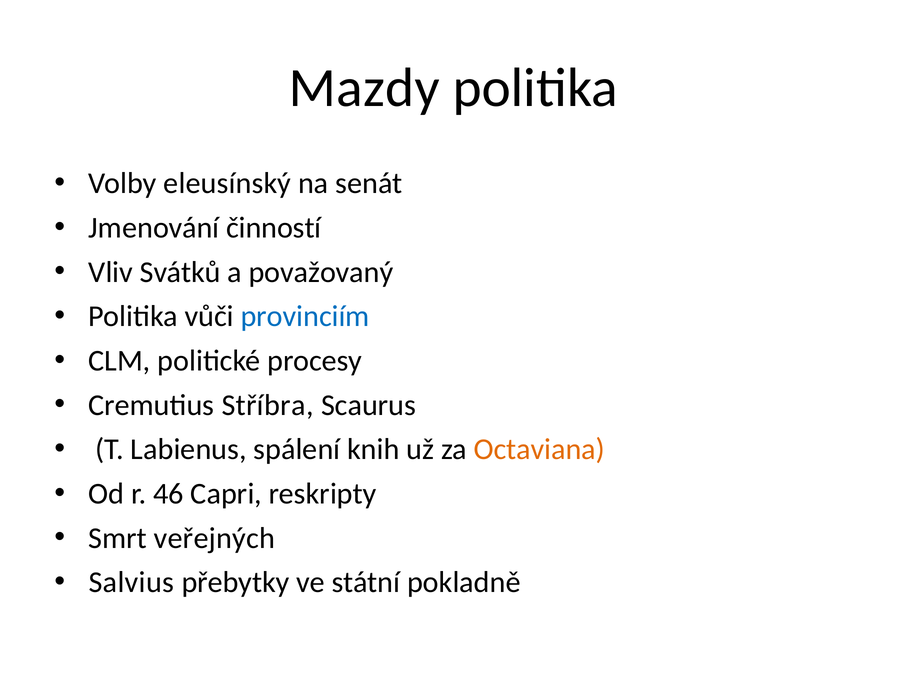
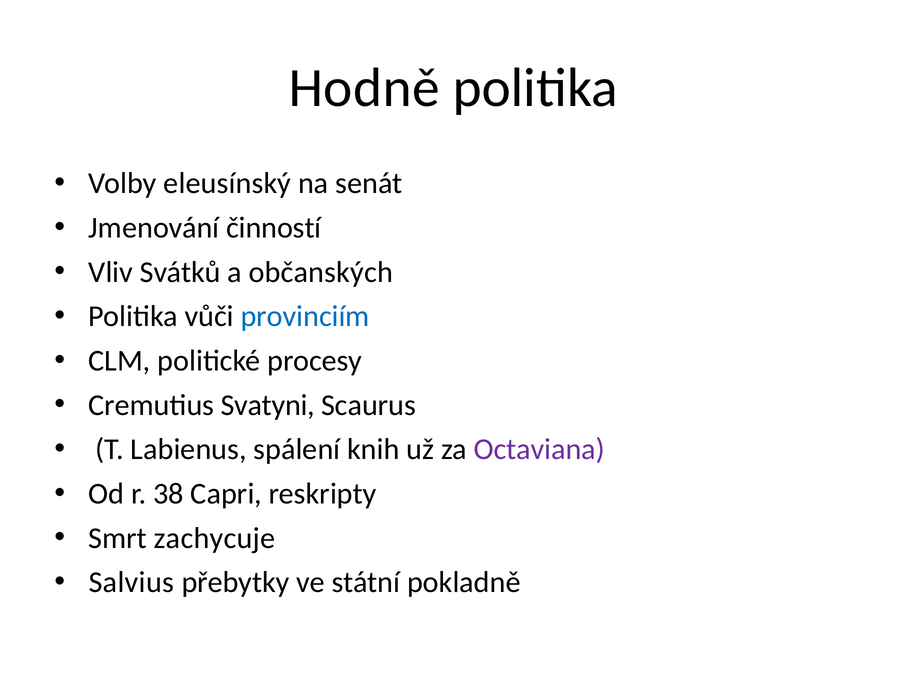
Mazdy: Mazdy -> Hodně
považovaný: považovaný -> občanských
Stříbra: Stříbra -> Svatyni
Octaviana colour: orange -> purple
46: 46 -> 38
veřejných: veřejných -> zachycuje
